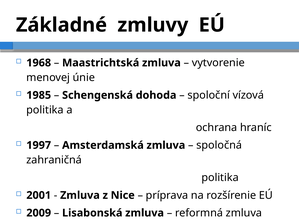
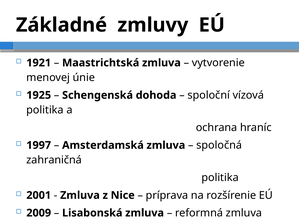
1968: 1968 -> 1921
1985: 1985 -> 1925
